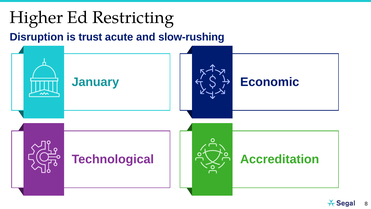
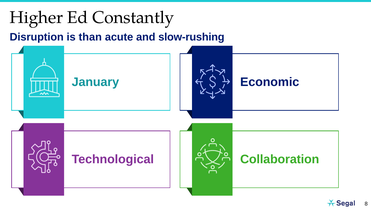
Restricting: Restricting -> Constantly
trust: trust -> than
Accreditation: Accreditation -> Collaboration
